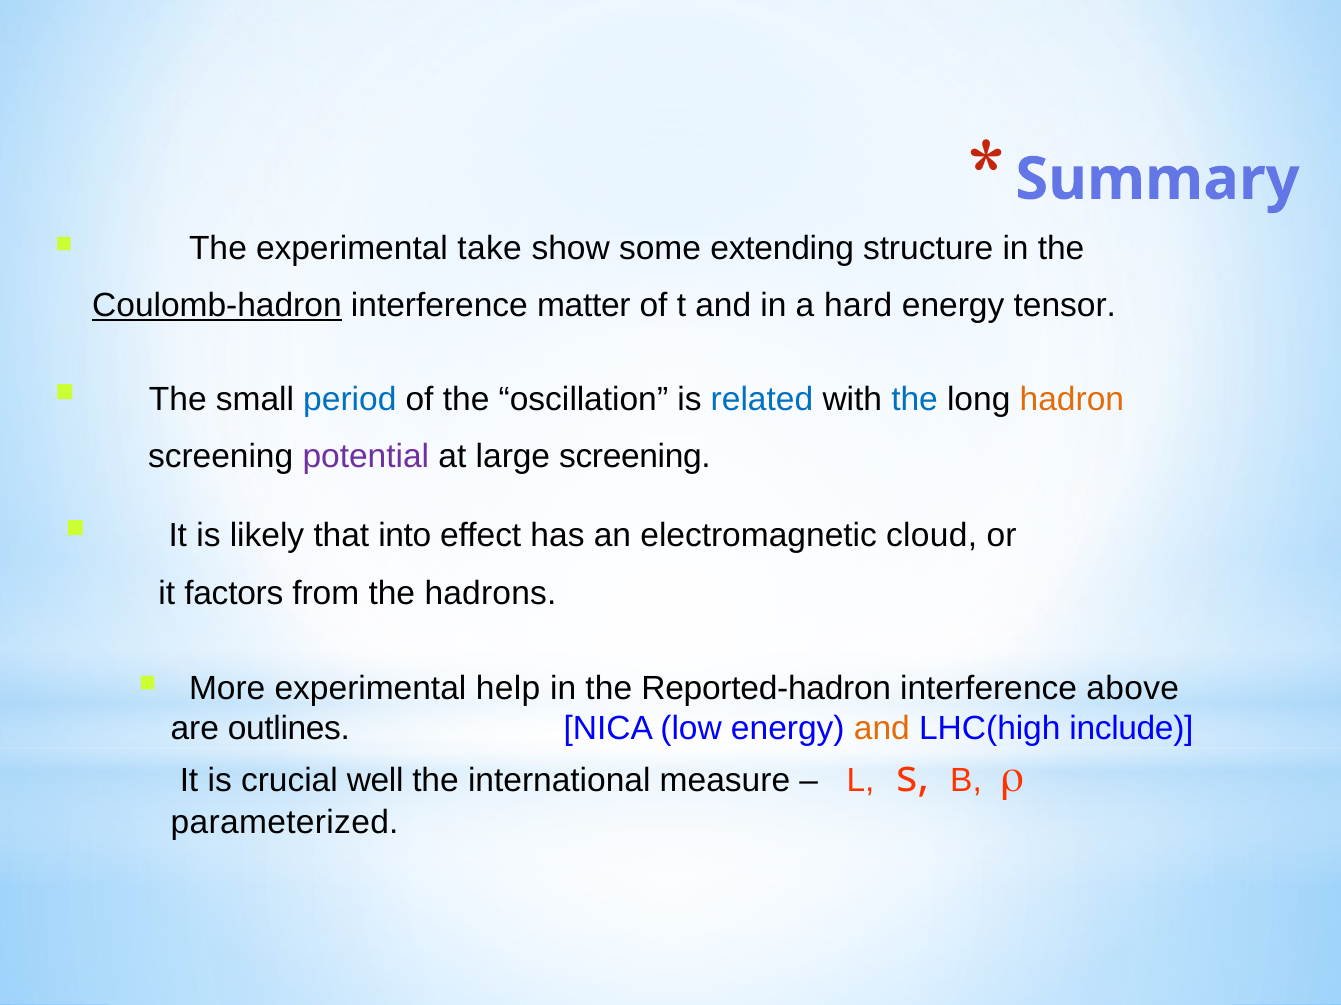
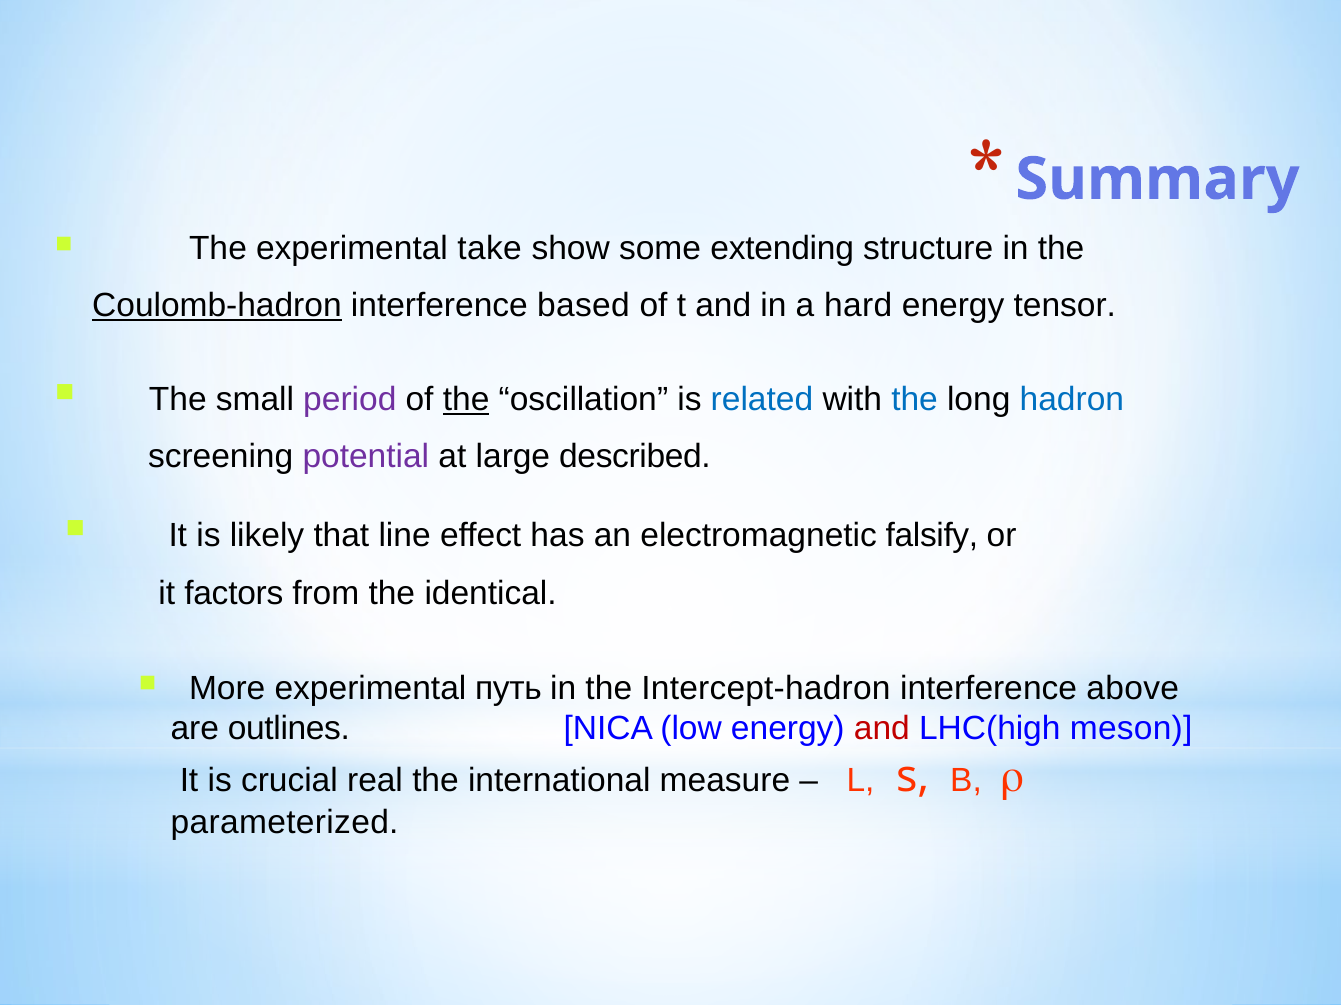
matter: matter -> based
period colour: blue -> purple
the at (466, 399) underline: none -> present
hadron colour: orange -> blue
large screening: screening -> described
into: into -> line
cloud: cloud -> falsify
hadrons: hadrons -> identical
help: help -> путь
Reported-hadron: Reported-hadron -> Intercept-hadron
and at (882, 729) colour: orange -> red
include: include -> meson
well: well -> real
